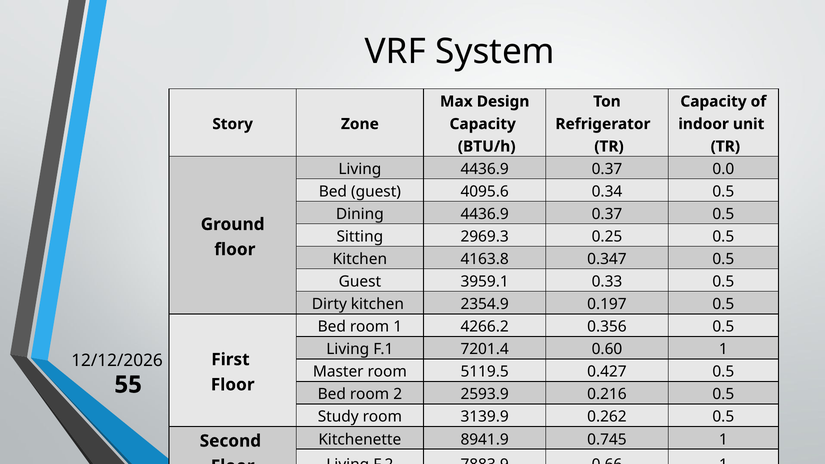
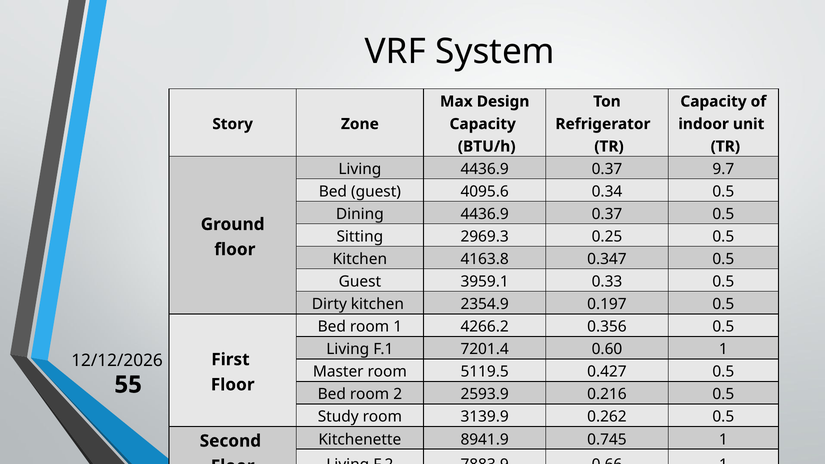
0.0: 0.0 -> 9.7
